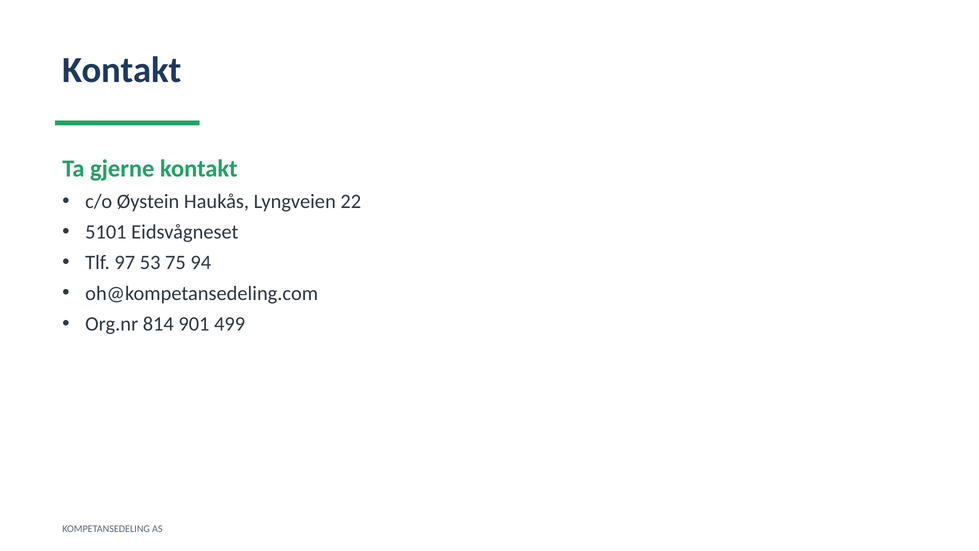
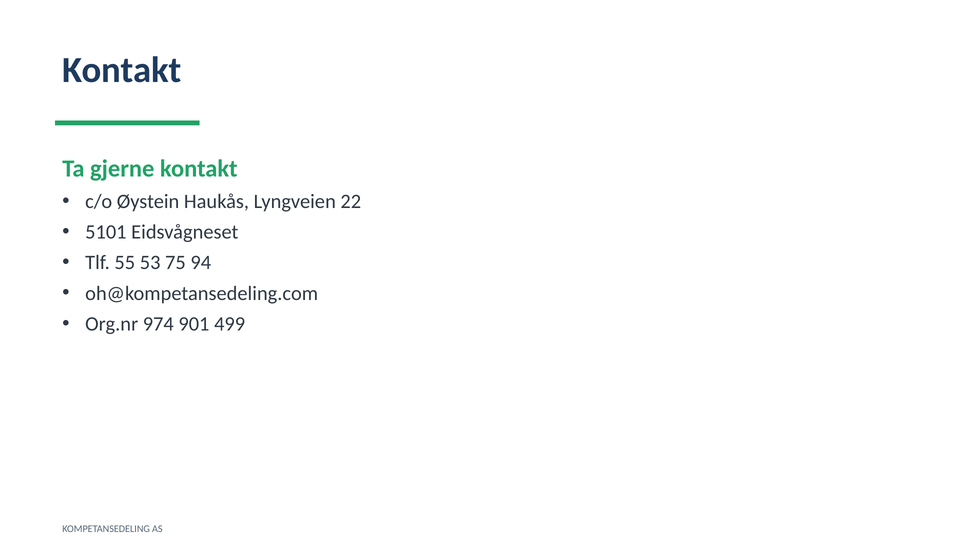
97: 97 -> 55
814: 814 -> 974
